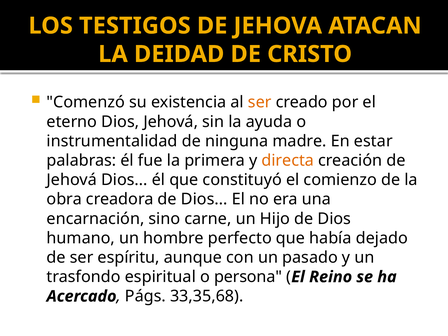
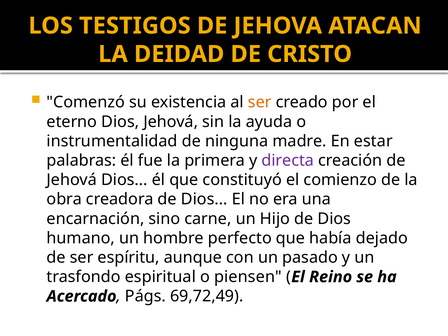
directa colour: orange -> purple
persona: persona -> piensen
33,35,68: 33,35,68 -> 69,72,49
